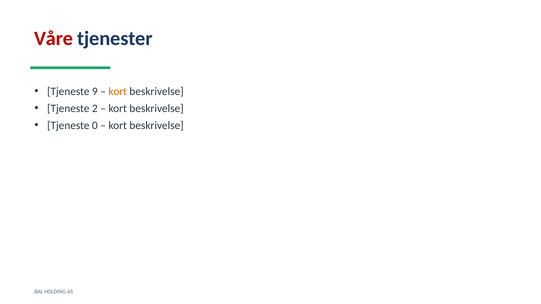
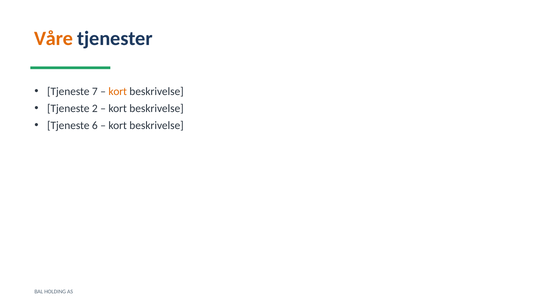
Våre colour: red -> orange
9: 9 -> 7
0: 0 -> 6
